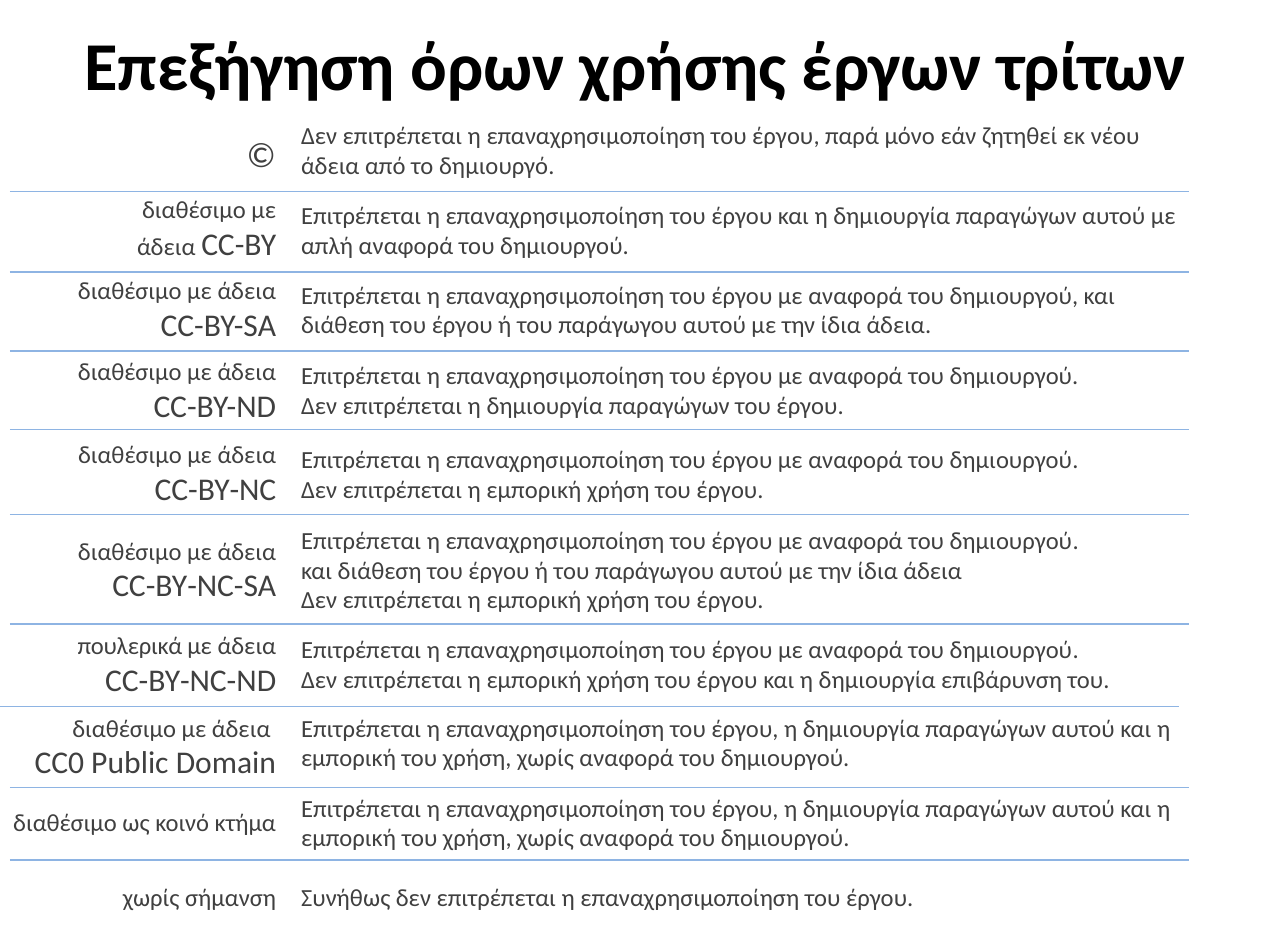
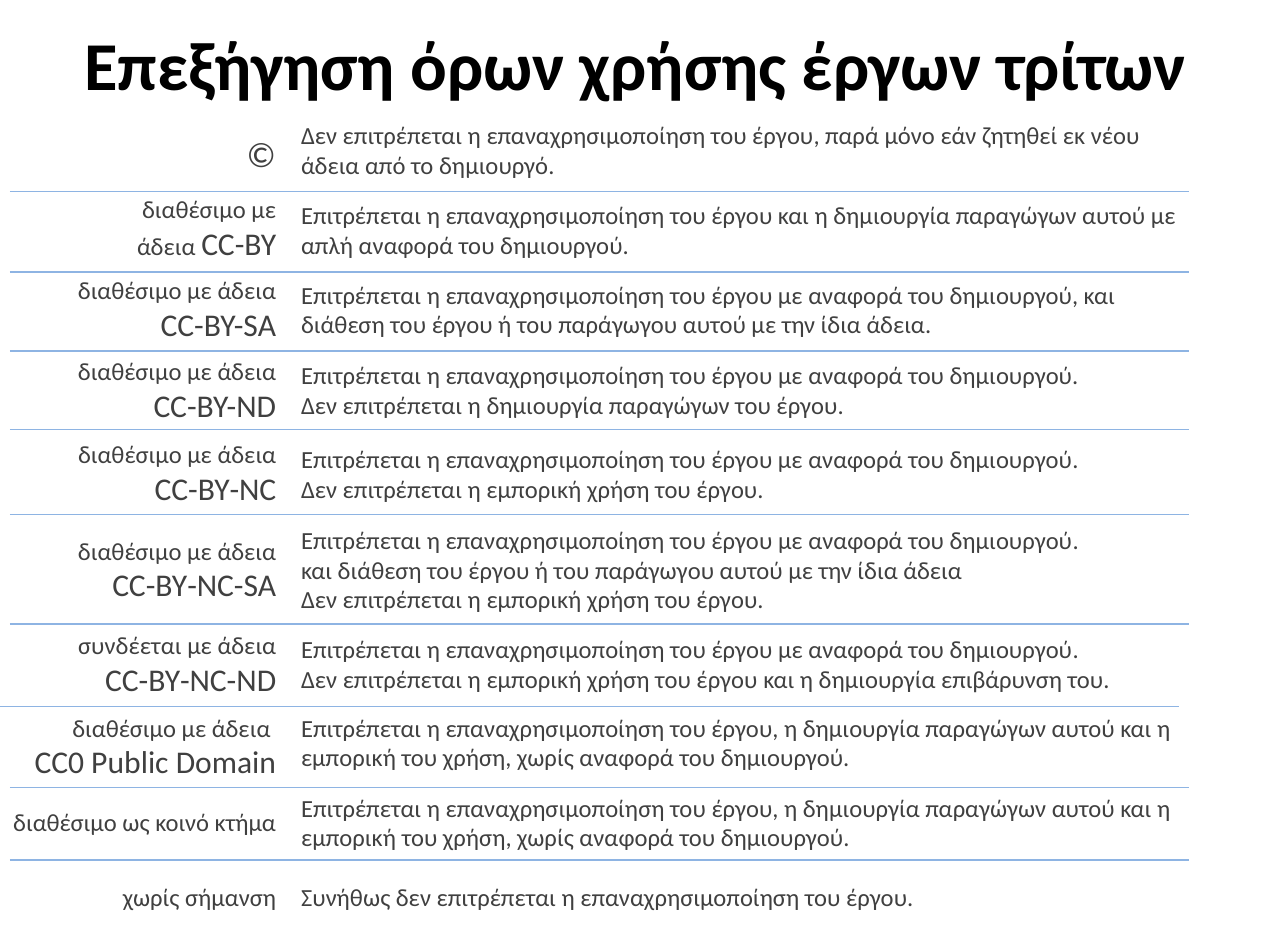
πουλερικά: πουλερικά -> συνδέεται
